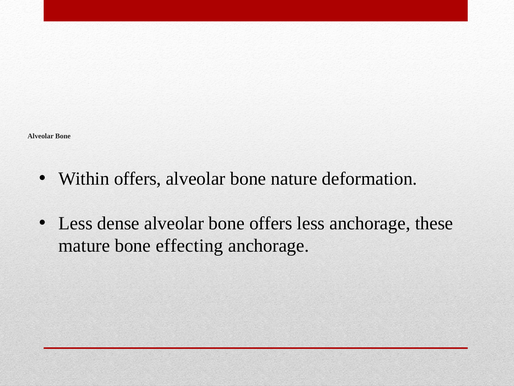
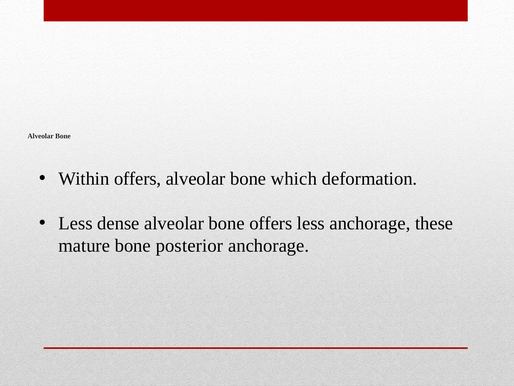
nature: nature -> which
effecting: effecting -> posterior
